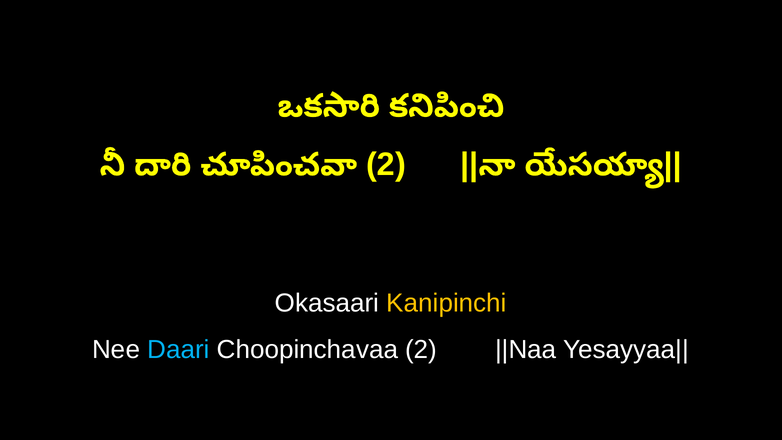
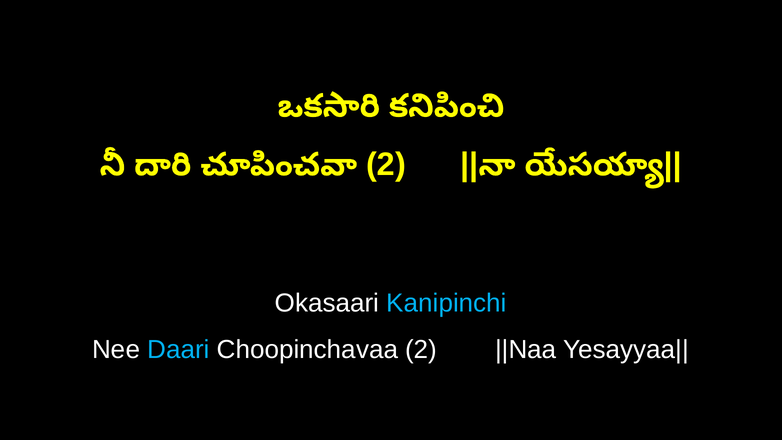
Kanipinchi colour: yellow -> light blue
